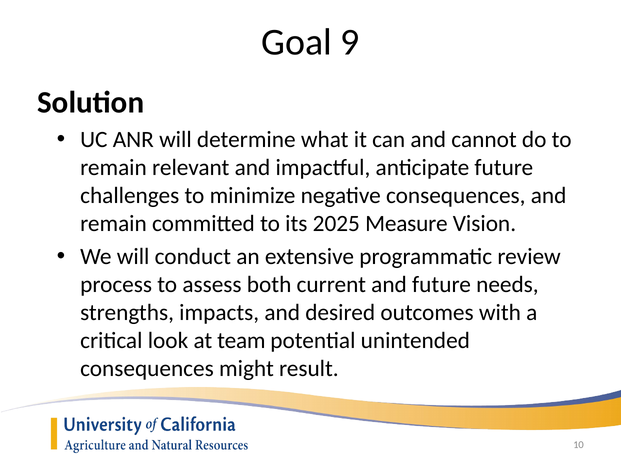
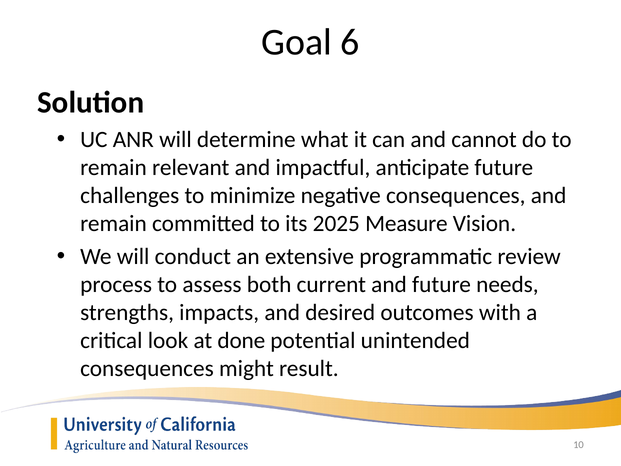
9: 9 -> 6
team: team -> done
